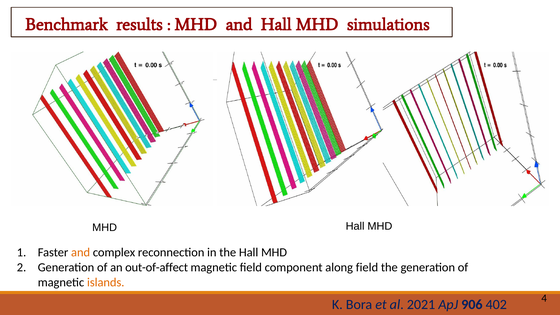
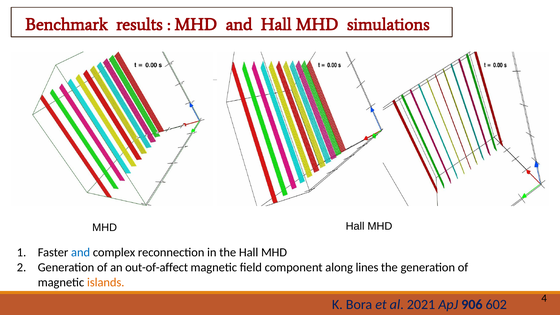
and at (81, 253) colour: orange -> blue
along field: field -> lines
402: 402 -> 602
